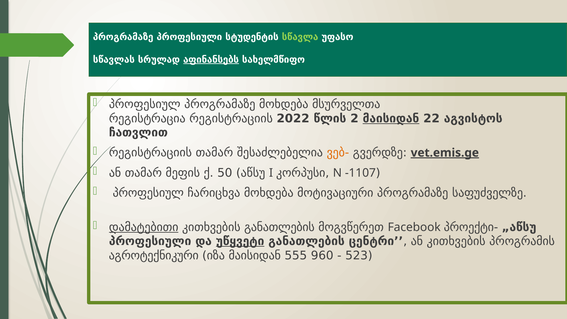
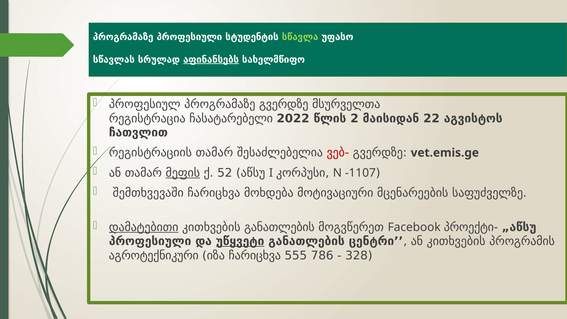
პროგრამაზე მოხდება: მოხდება -> გვერდზე
რეგისტრაცია რეგისტრაციის: რეგისტრაციის -> ჩასატარებელი
მაისიდან at (391, 118) underline: present -> none
ვებ- colour: orange -> red
vet.emis.ge underline: present -> none
მეფის underline: none -> present
50: 50 -> 52
პროფესიულ at (148, 193): პროფესიულ -> შემთხვევაში
მოტივაციური პროგრამაზე: პროგრამაზე -> მცენარეების
იზა მაისიდან: მაისიდან -> ჩარიცხვა
960: 960 -> 786
523: 523 -> 328
